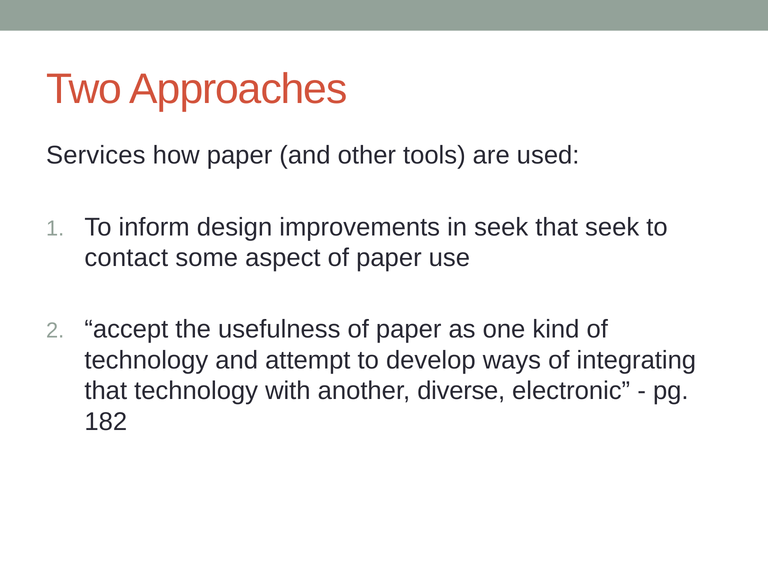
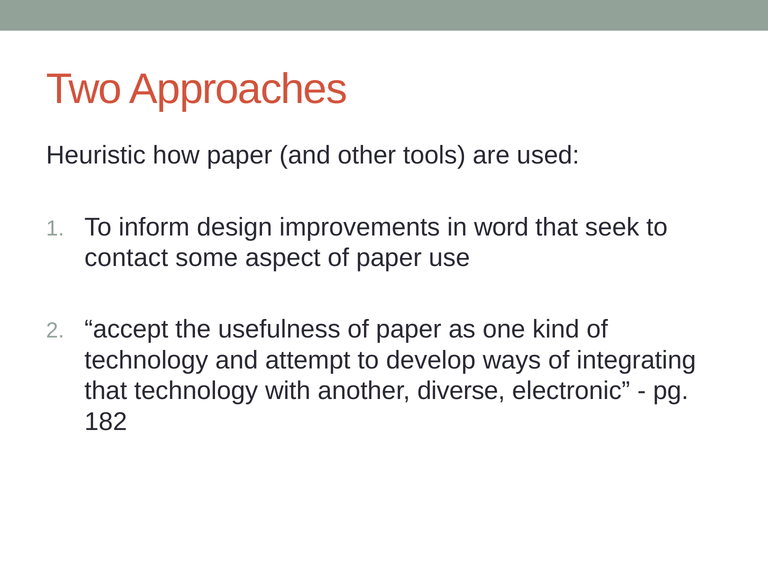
Services: Services -> Heuristic
in seek: seek -> word
